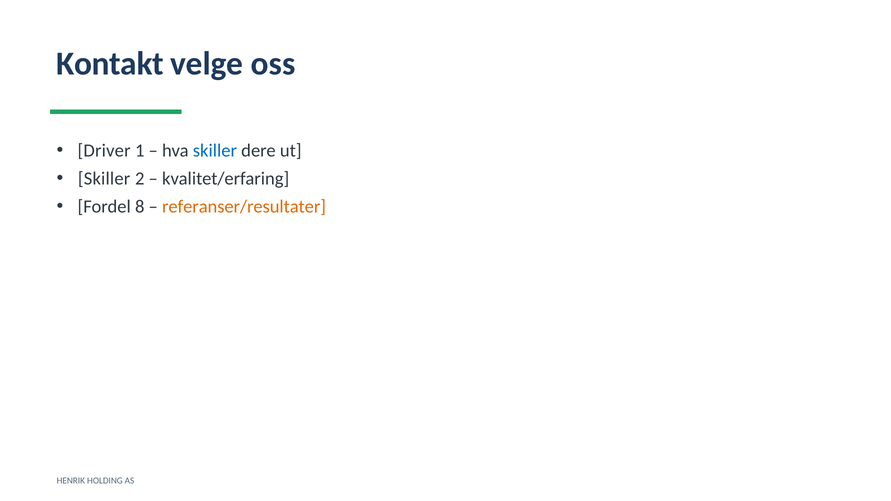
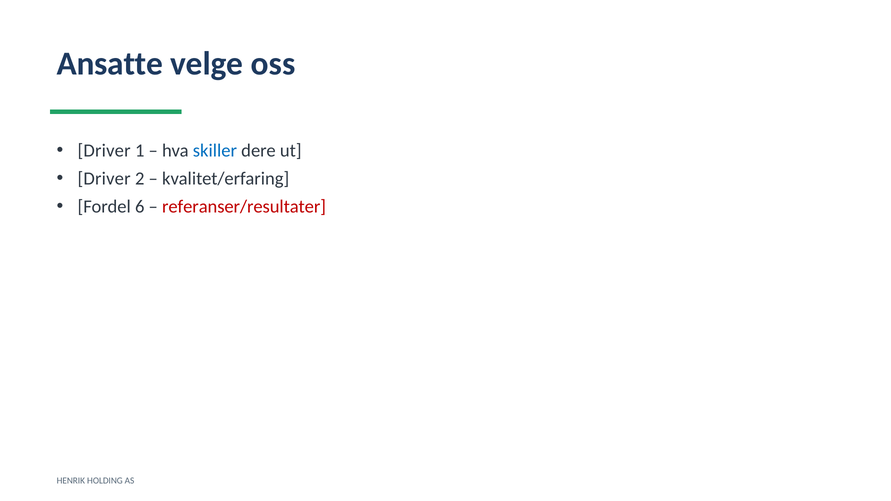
Kontakt: Kontakt -> Ansatte
Skiller at (104, 179): Skiller -> Driver
8: 8 -> 6
referanser/resultater colour: orange -> red
